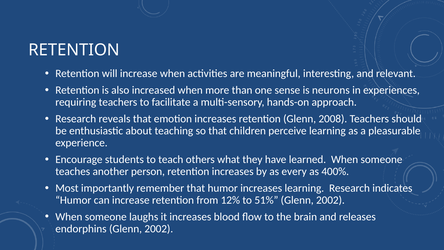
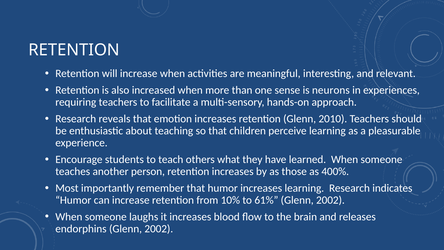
2008: 2008 -> 2010
every: every -> those
12%: 12% -> 10%
51%: 51% -> 61%
